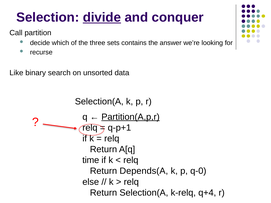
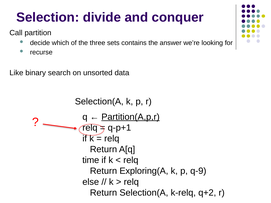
divide underline: present -> none
Depends(A: Depends(A -> Exploring(A
q-0: q-0 -> q-9
q+4: q+4 -> q+2
